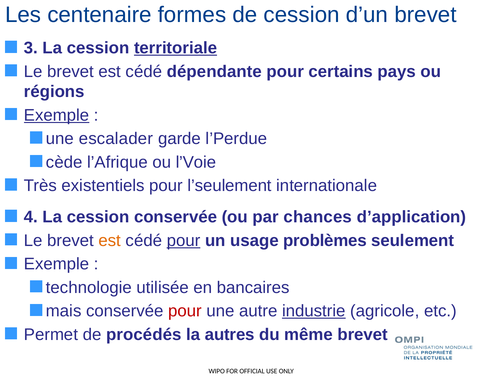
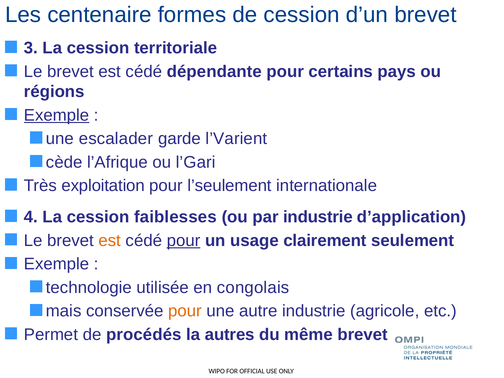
territoriale underline: present -> none
l’Perdue: l’Perdue -> l’Varient
l’Voie: l’Voie -> l’Gari
existentiels: existentiels -> exploitation
cession conservée: conservée -> faiblesses
par chances: chances -> industrie
problèmes: problèmes -> clairement
bancaires: bancaires -> congolais
pour at (185, 311) colour: red -> orange
industrie at (314, 311) underline: present -> none
